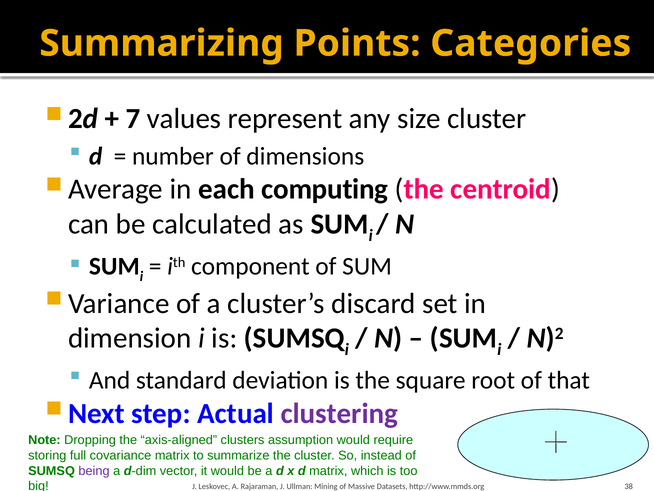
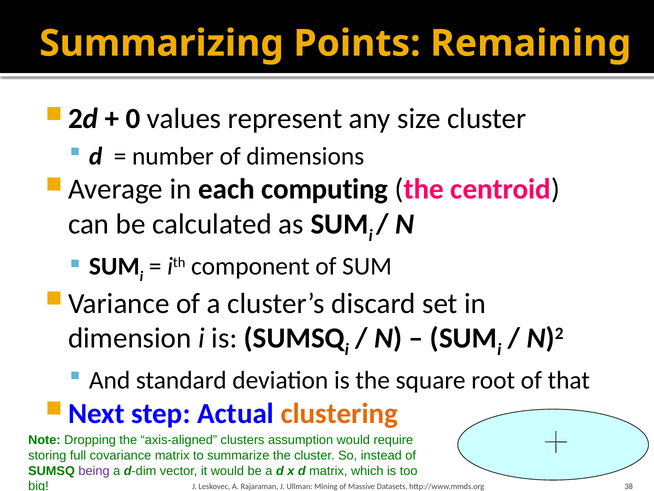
Categories: Categories -> Remaining
7: 7 -> 0
clustering colour: purple -> orange
